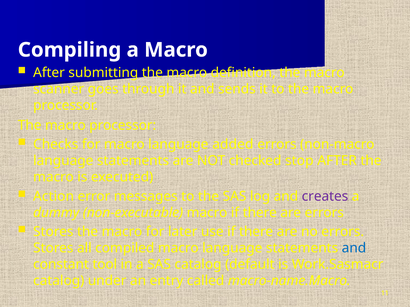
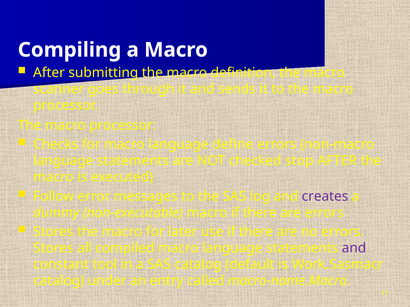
added: added -> define
Action: Action -> Follow
and at (354, 248) colour: blue -> purple
